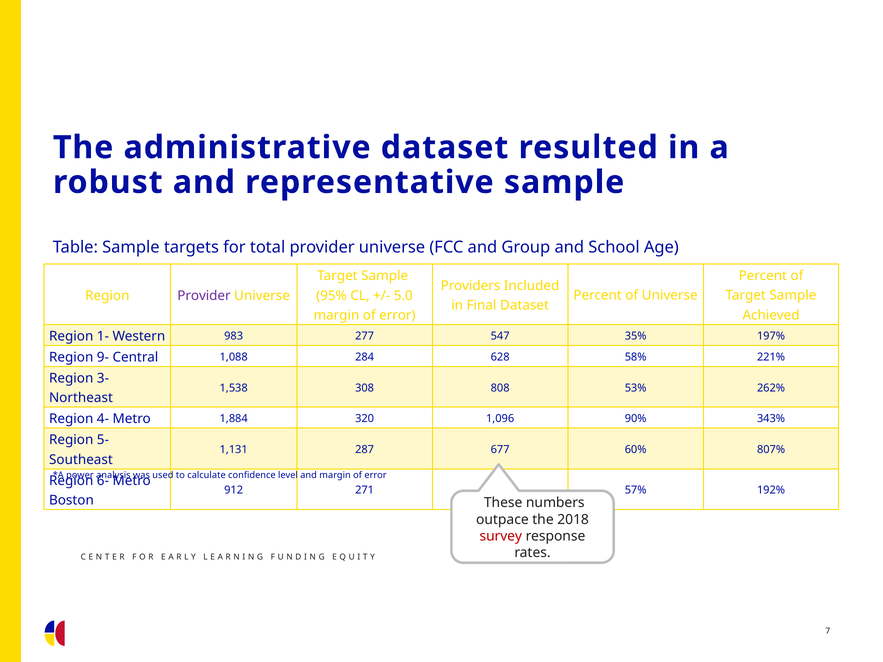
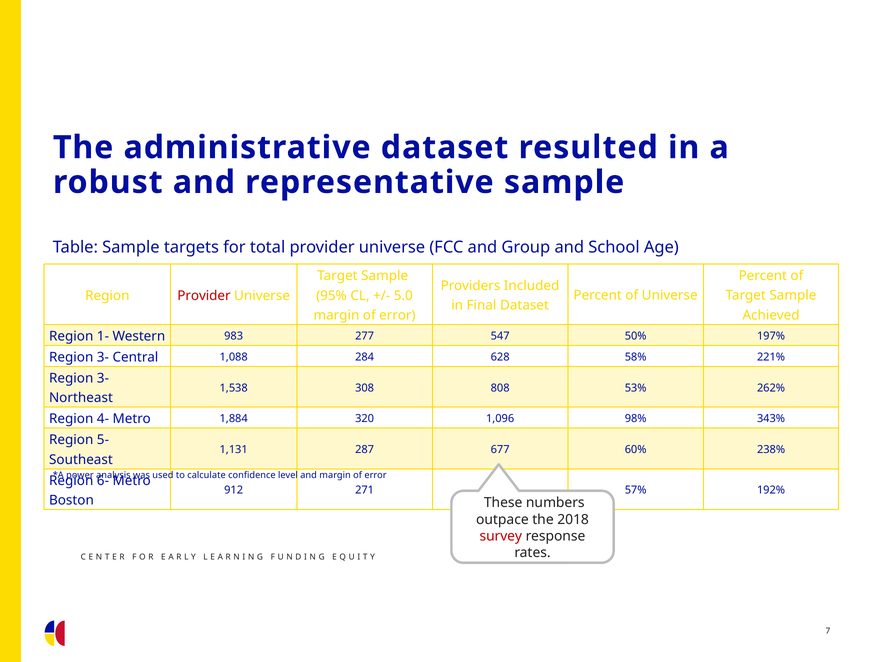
Provider at (204, 296) colour: purple -> red
35%: 35% -> 50%
9- at (103, 357): 9- -> 3-
90%: 90% -> 98%
807%: 807% -> 238%
